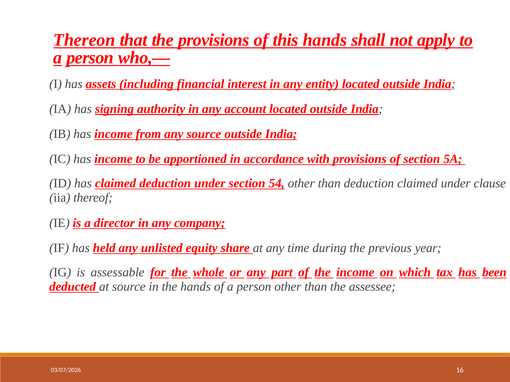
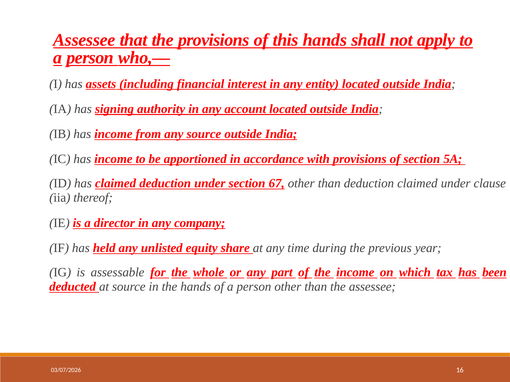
Thereon at (84, 40): Thereon -> Assessee
54: 54 -> 67
